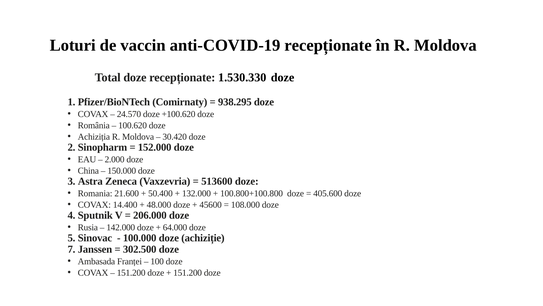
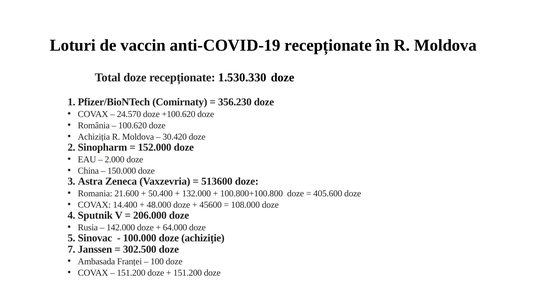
938.295: 938.295 -> 356.230
